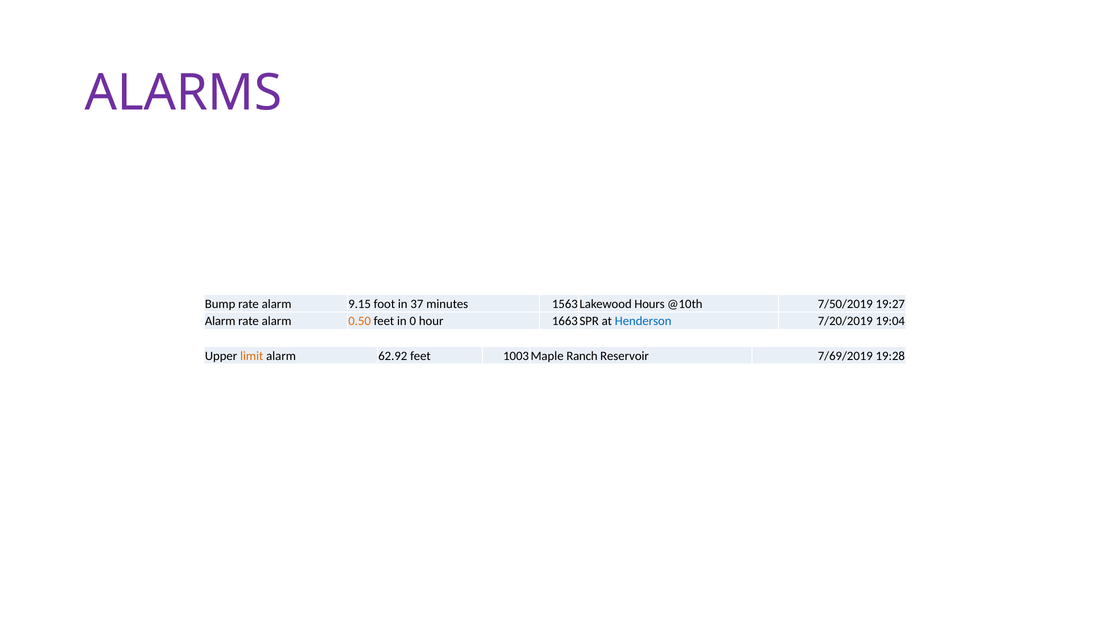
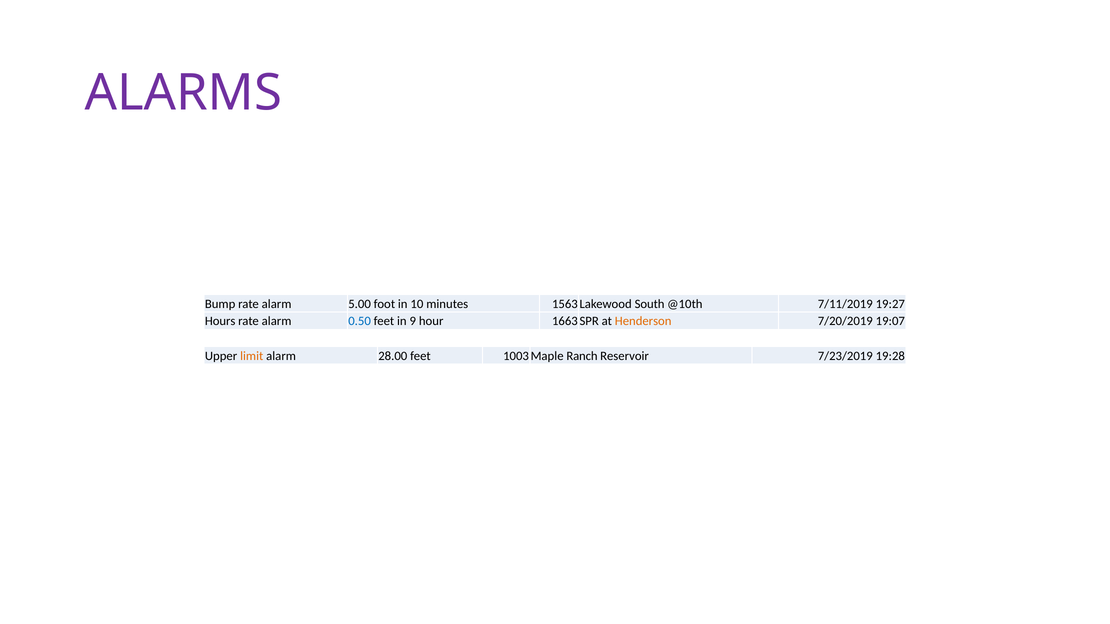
9.15: 9.15 -> 5.00
37: 37 -> 10
Hours: Hours -> South
7/50/2019: 7/50/2019 -> 7/11/2019
Alarm at (220, 321): Alarm -> Hours
0.50 colour: orange -> blue
0: 0 -> 9
Henderson colour: blue -> orange
19:04: 19:04 -> 19:07
62.92: 62.92 -> 28.00
7/69/2019: 7/69/2019 -> 7/23/2019
